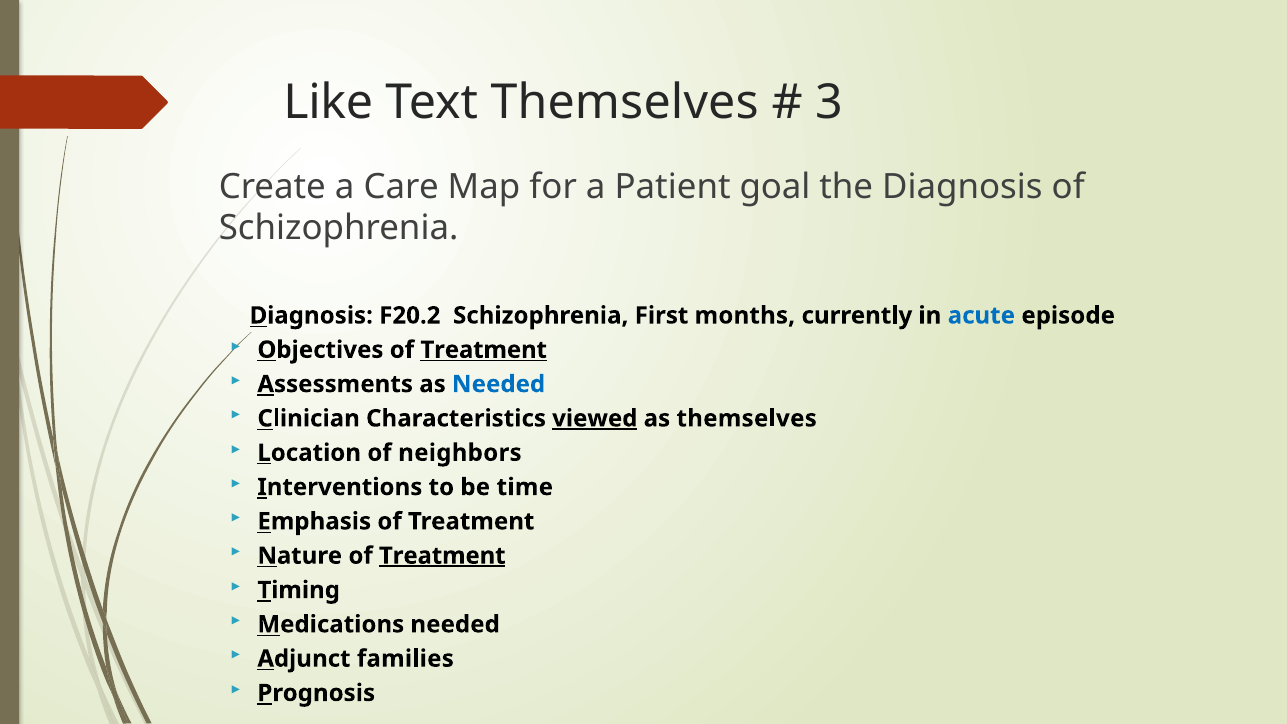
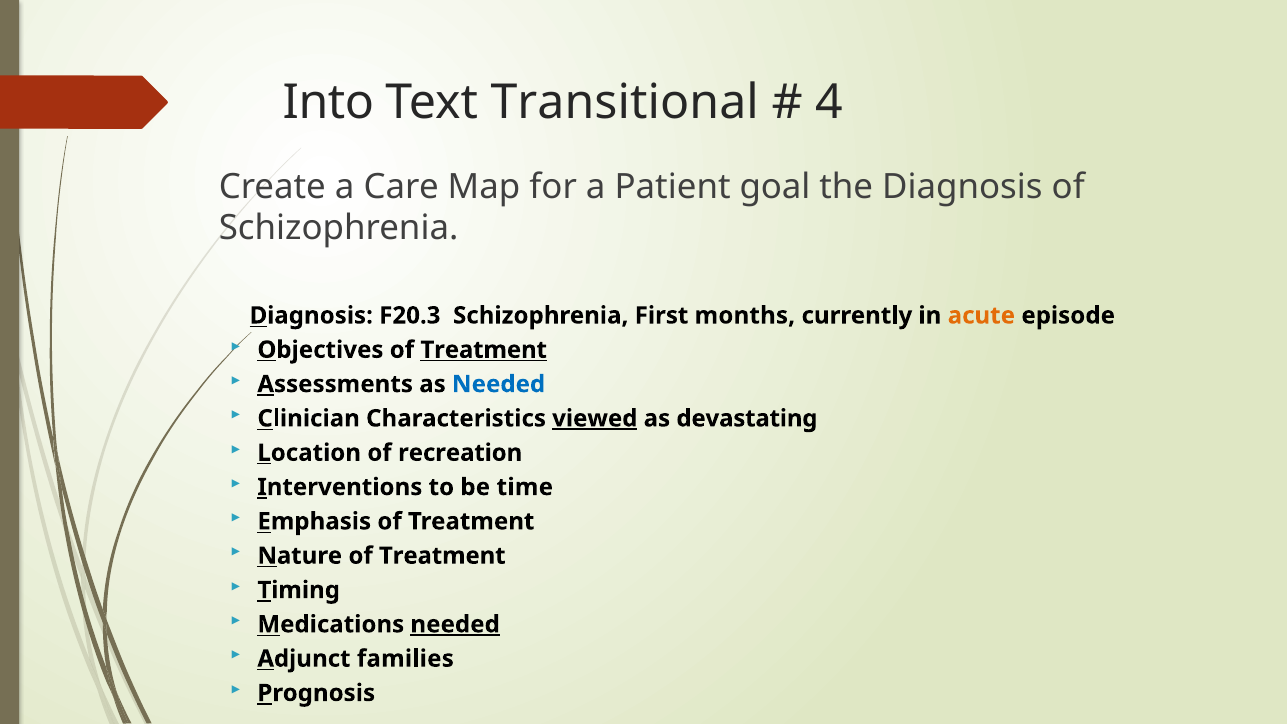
Like: Like -> Into
Text Themselves: Themselves -> Transitional
3: 3 -> 4
F20.2: F20.2 -> F20.3
acute colour: blue -> orange
as themselves: themselves -> devastating
neighbors: neighbors -> recreation
Treatment at (442, 556) underline: present -> none
needed at (455, 624) underline: none -> present
